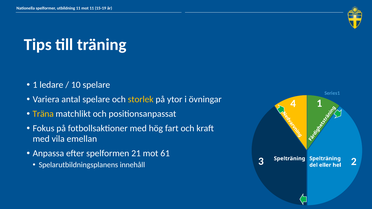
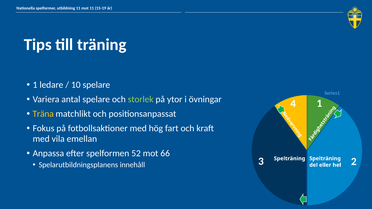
storlek colour: yellow -> light green
21: 21 -> 52
61: 61 -> 66
